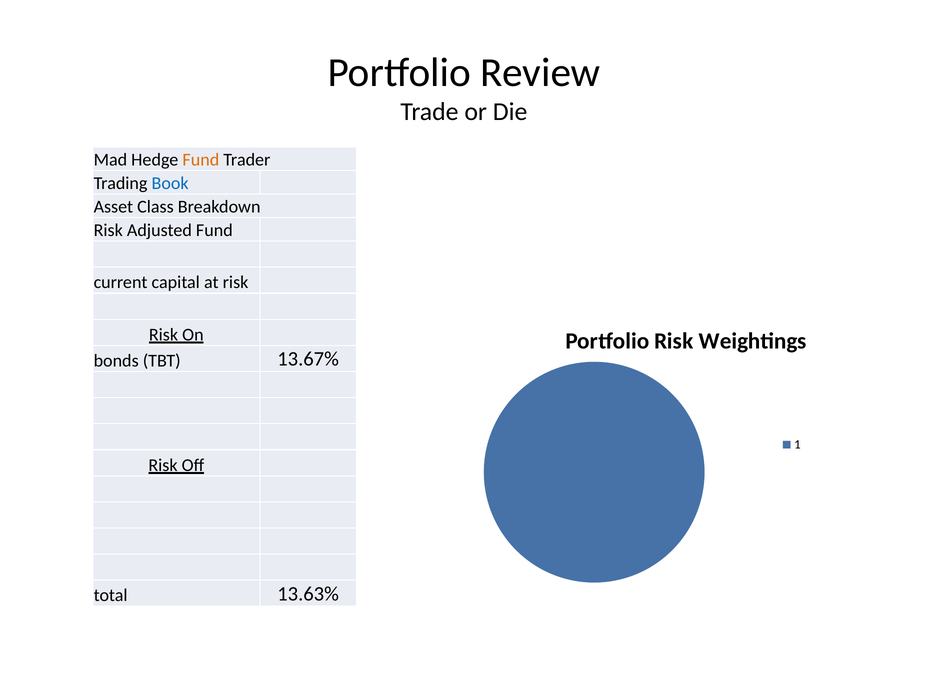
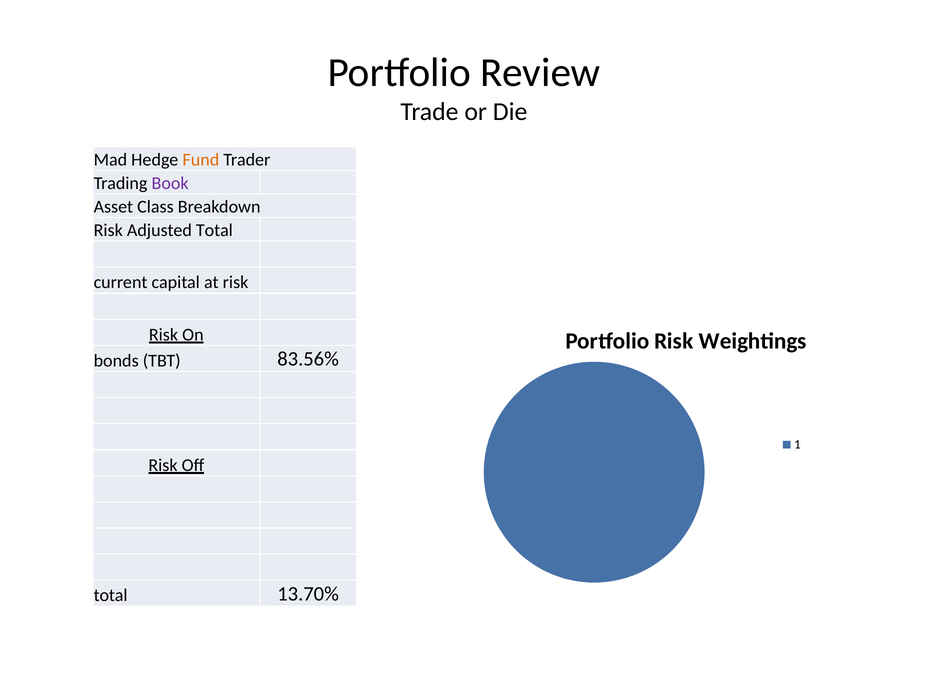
Book colour: blue -> purple
Adjusted Fund: Fund -> Total
13.67%: 13.67% -> 83.56%
13.63%: 13.63% -> 13.70%
